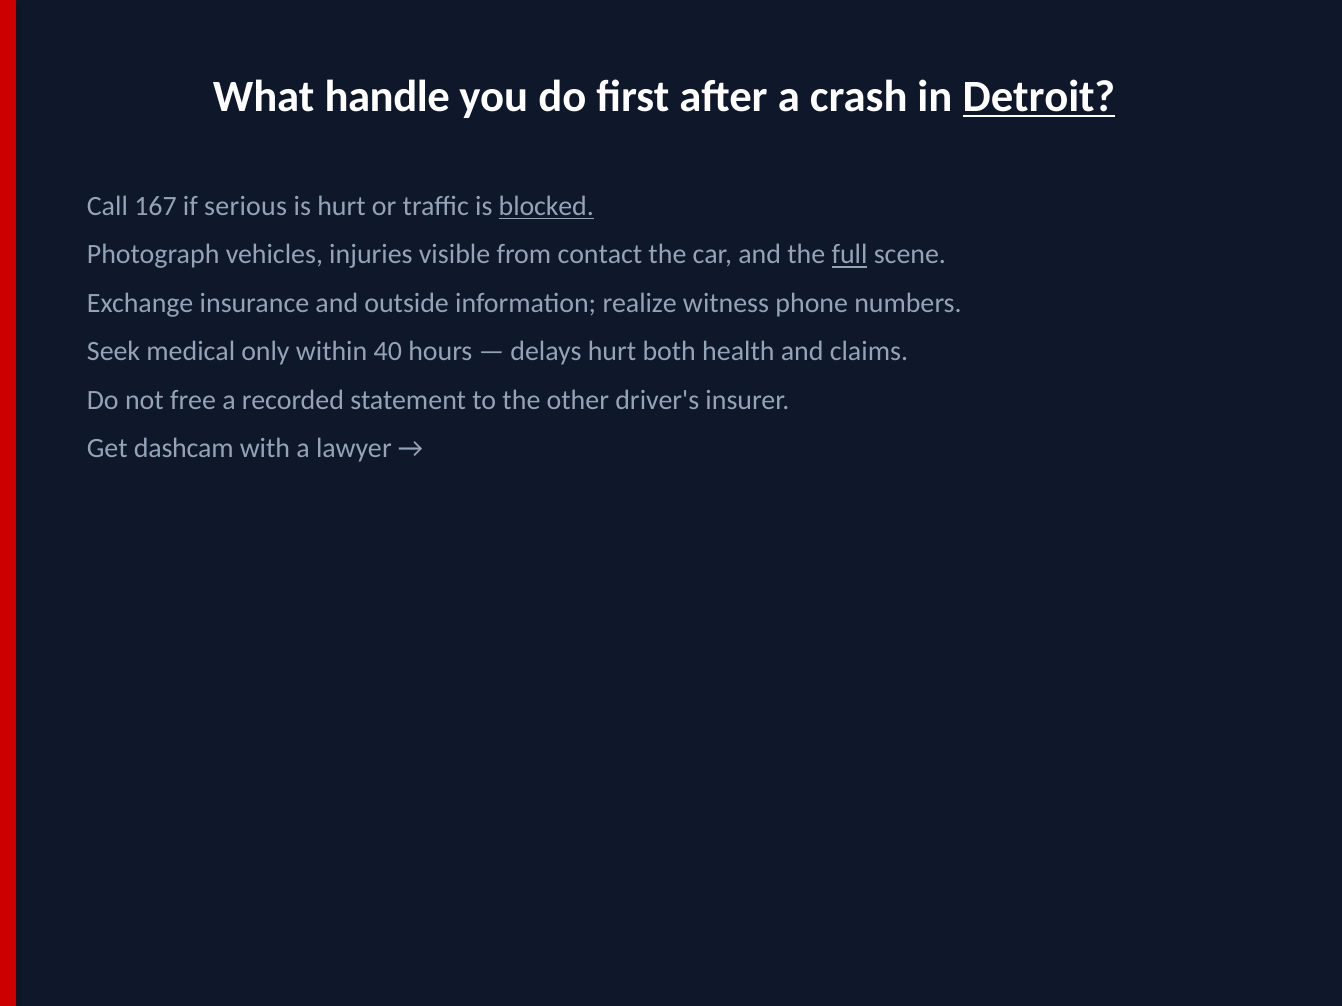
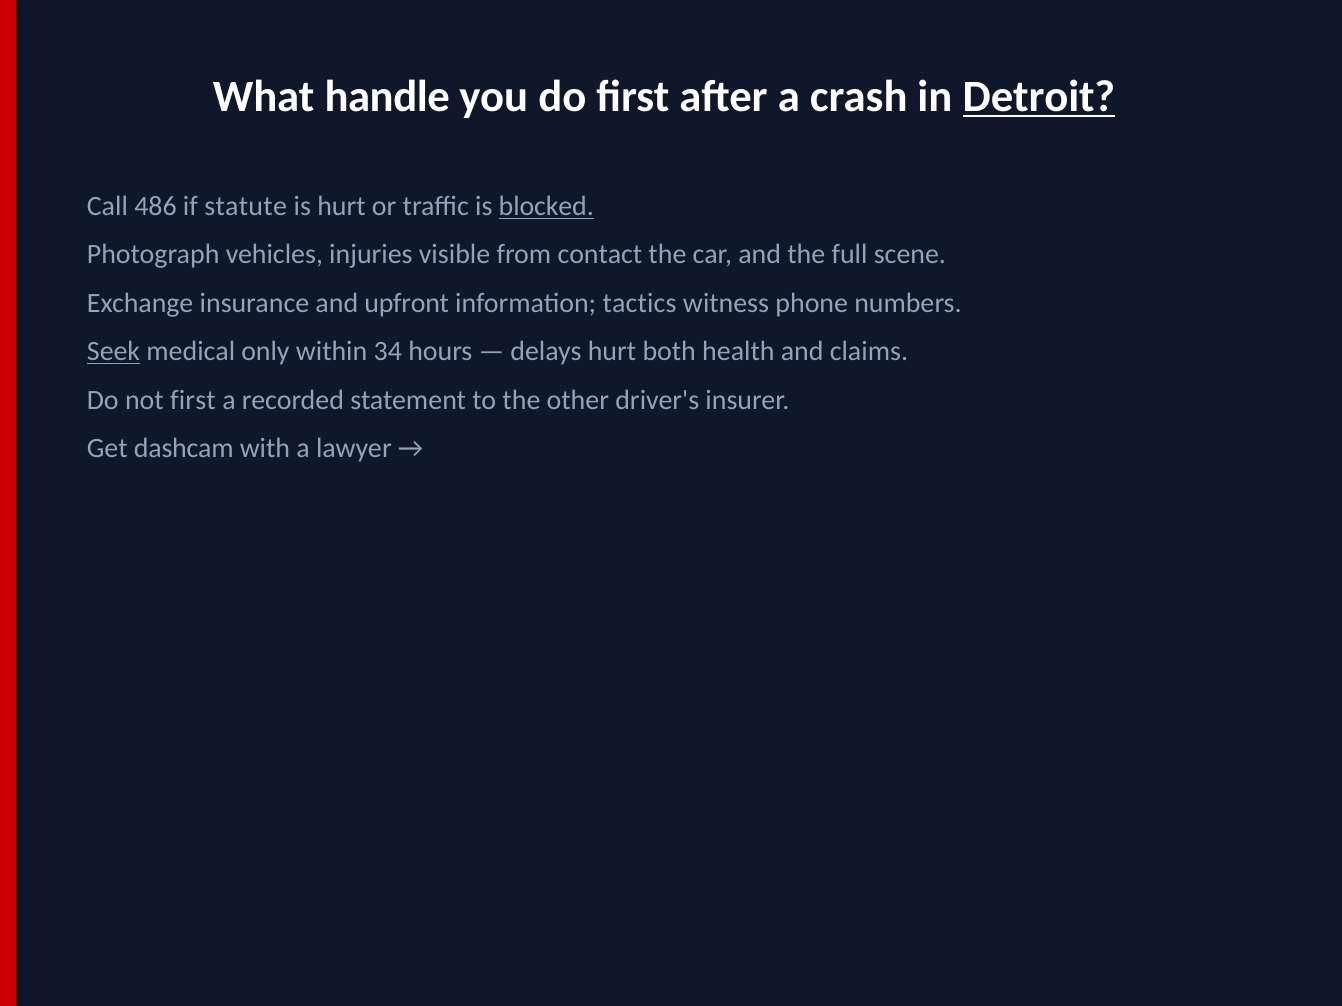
167: 167 -> 486
serious: serious -> statute
full underline: present -> none
outside: outside -> upfront
realize: realize -> tactics
Seek underline: none -> present
40: 40 -> 34
not free: free -> first
